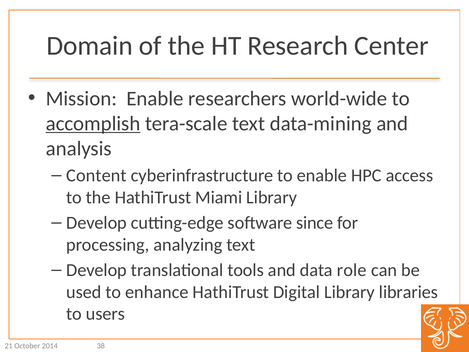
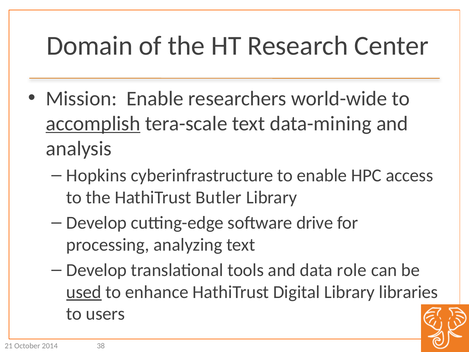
Content: Content -> Hopkins
Miami: Miami -> Butler
since: since -> drive
used underline: none -> present
